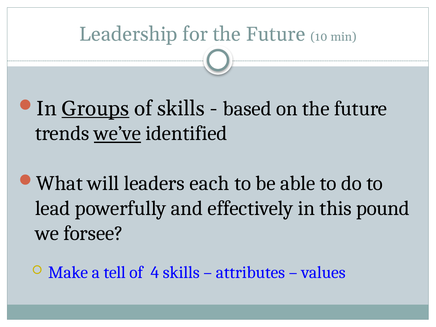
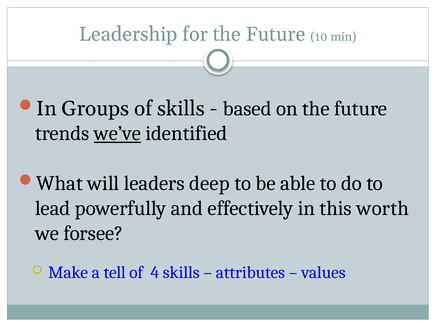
Groups underline: present -> none
each: each -> deep
pound: pound -> worth
